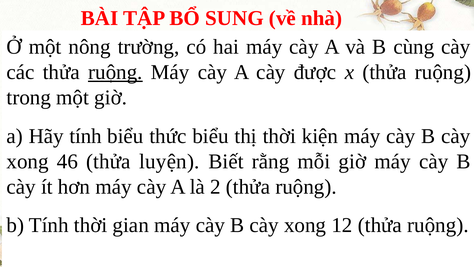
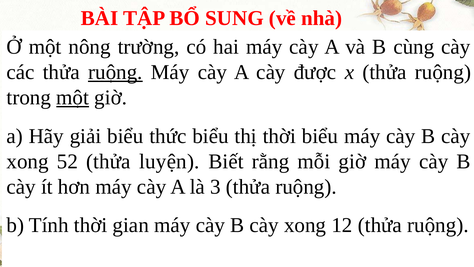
một at (73, 97) underline: none -> present
Hãy tính: tính -> giải
thời kiện: kiện -> biểu
46: 46 -> 52
2: 2 -> 3
